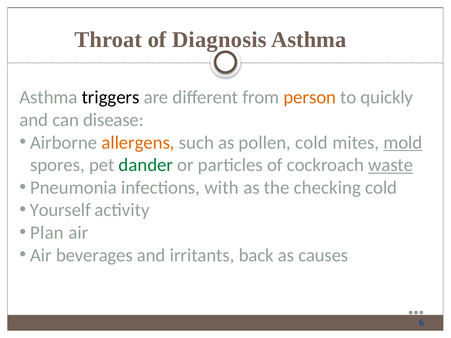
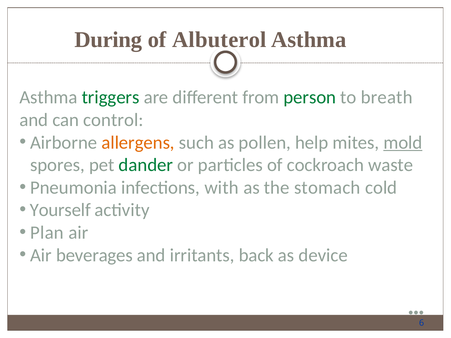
Throat: Throat -> During
Diagnosis: Diagnosis -> Albuterol
triggers colour: black -> green
person colour: orange -> green
quickly: quickly -> breath
disease: disease -> control
pollen cold: cold -> help
waste underline: present -> none
checking: checking -> stomach
causes: causes -> device
